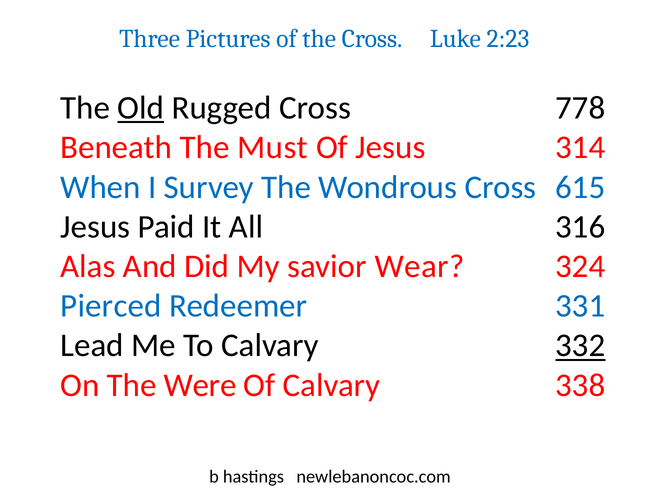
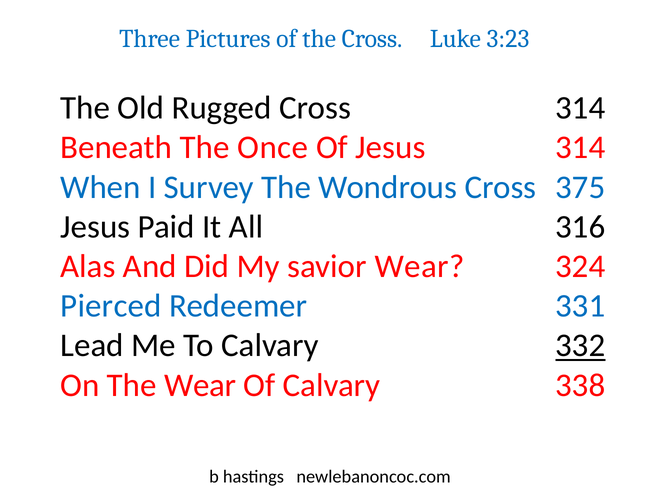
2:23: 2:23 -> 3:23
Old underline: present -> none
Cross 778: 778 -> 314
Must: Must -> Once
615: 615 -> 375
The Were: Were -> Wear
